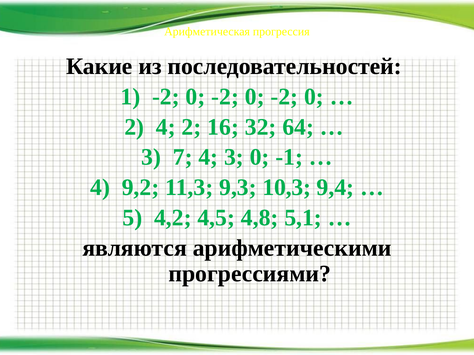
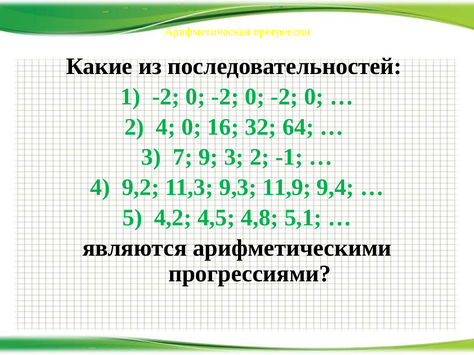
4 2: 2 -> 0
7 4: 4 -> 9
3 0: 0 -> 2
10,3: 10,3 -> 11,9
